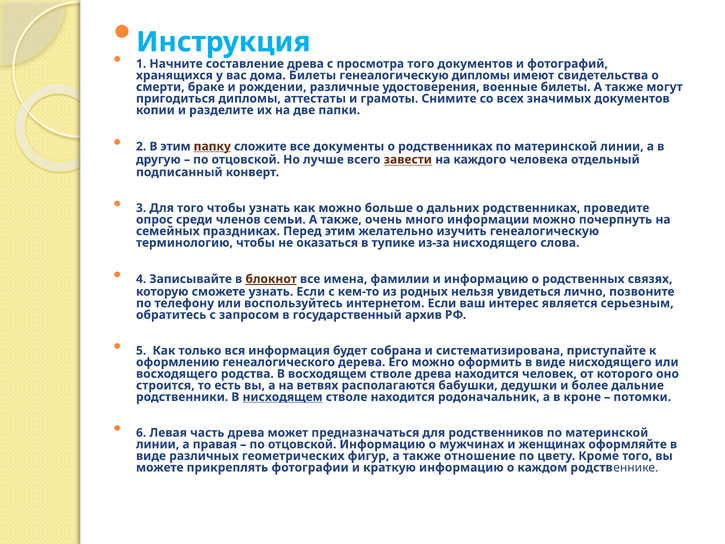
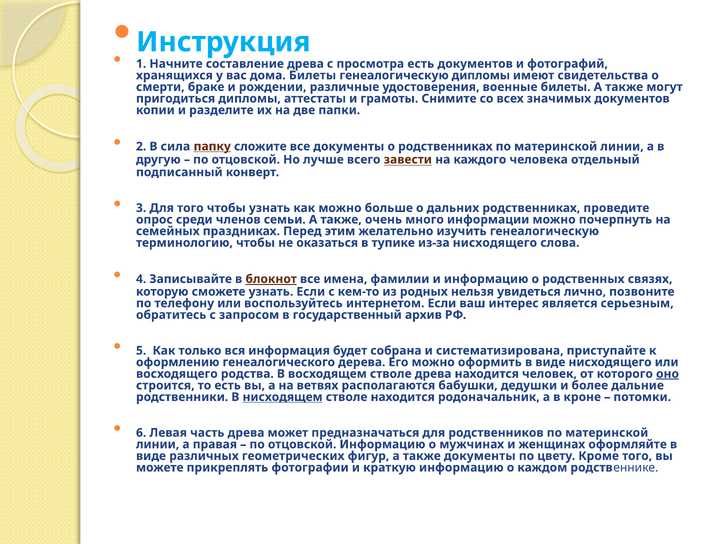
просмотра того: того -> есть
В этим: этим -> сила
оно underline: none -> present
также отношение: отношение -> документы
